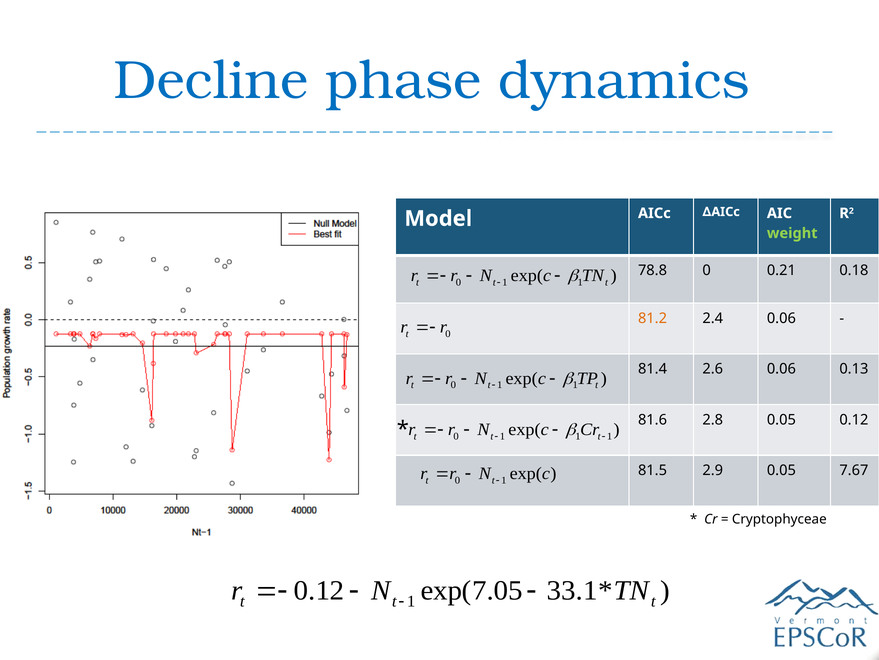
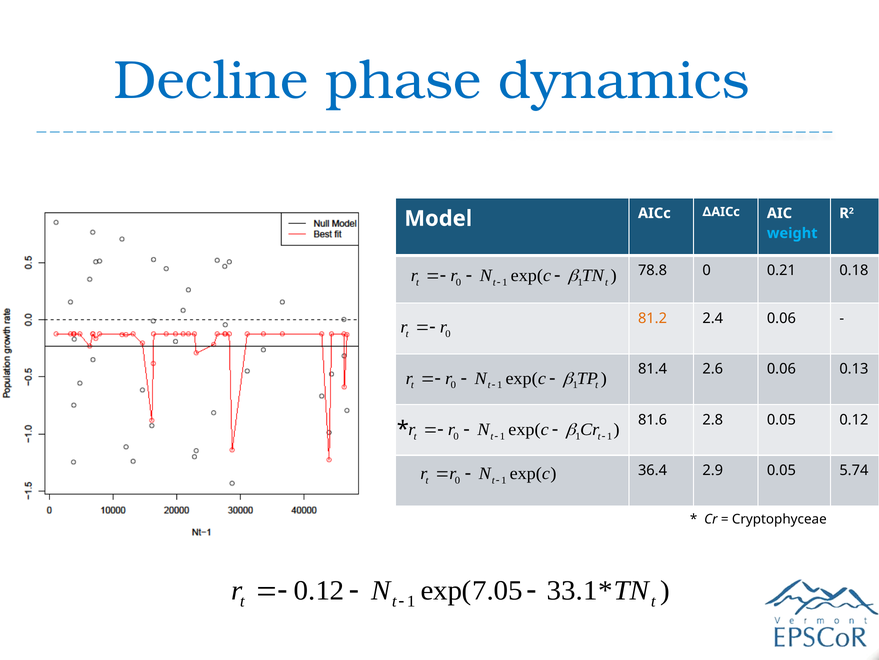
weight colour: light green -> light blue
81.5: 81.5 -> 36.4
7.67: 7.67 -> 5.74
